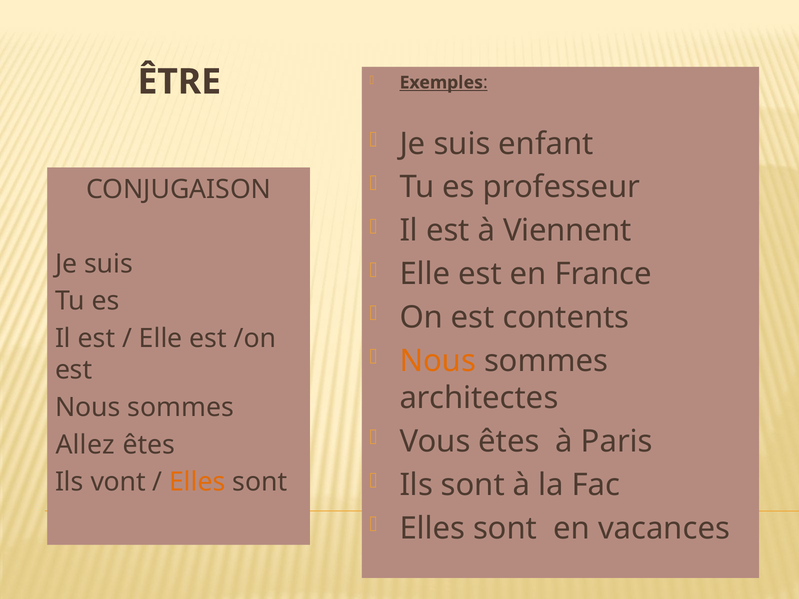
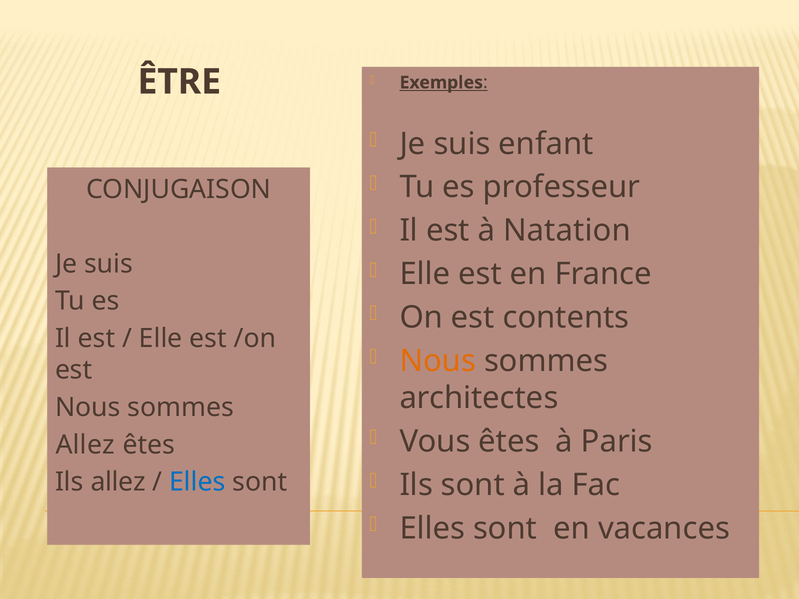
Viennent: Viennent -> Natation
Ils vont: vont -> allez
Elles at (197, 482) colour: orange -> blue
